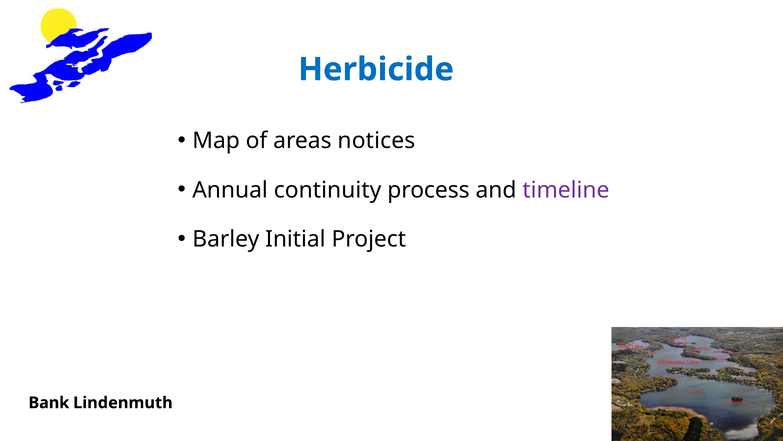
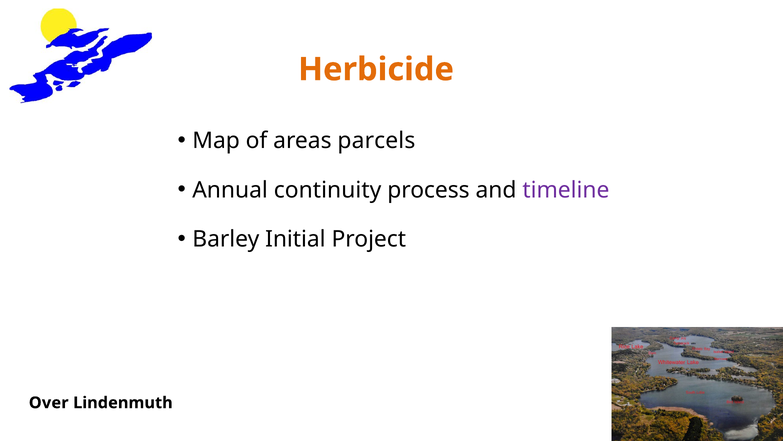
Herbicide colour: blue -> orange
notices: notices -> parcels
Bank: Bank -> Over
